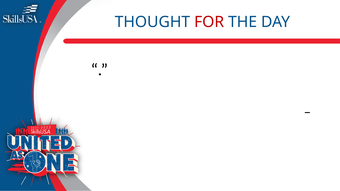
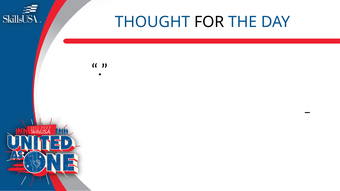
FOR colour: red -> black
